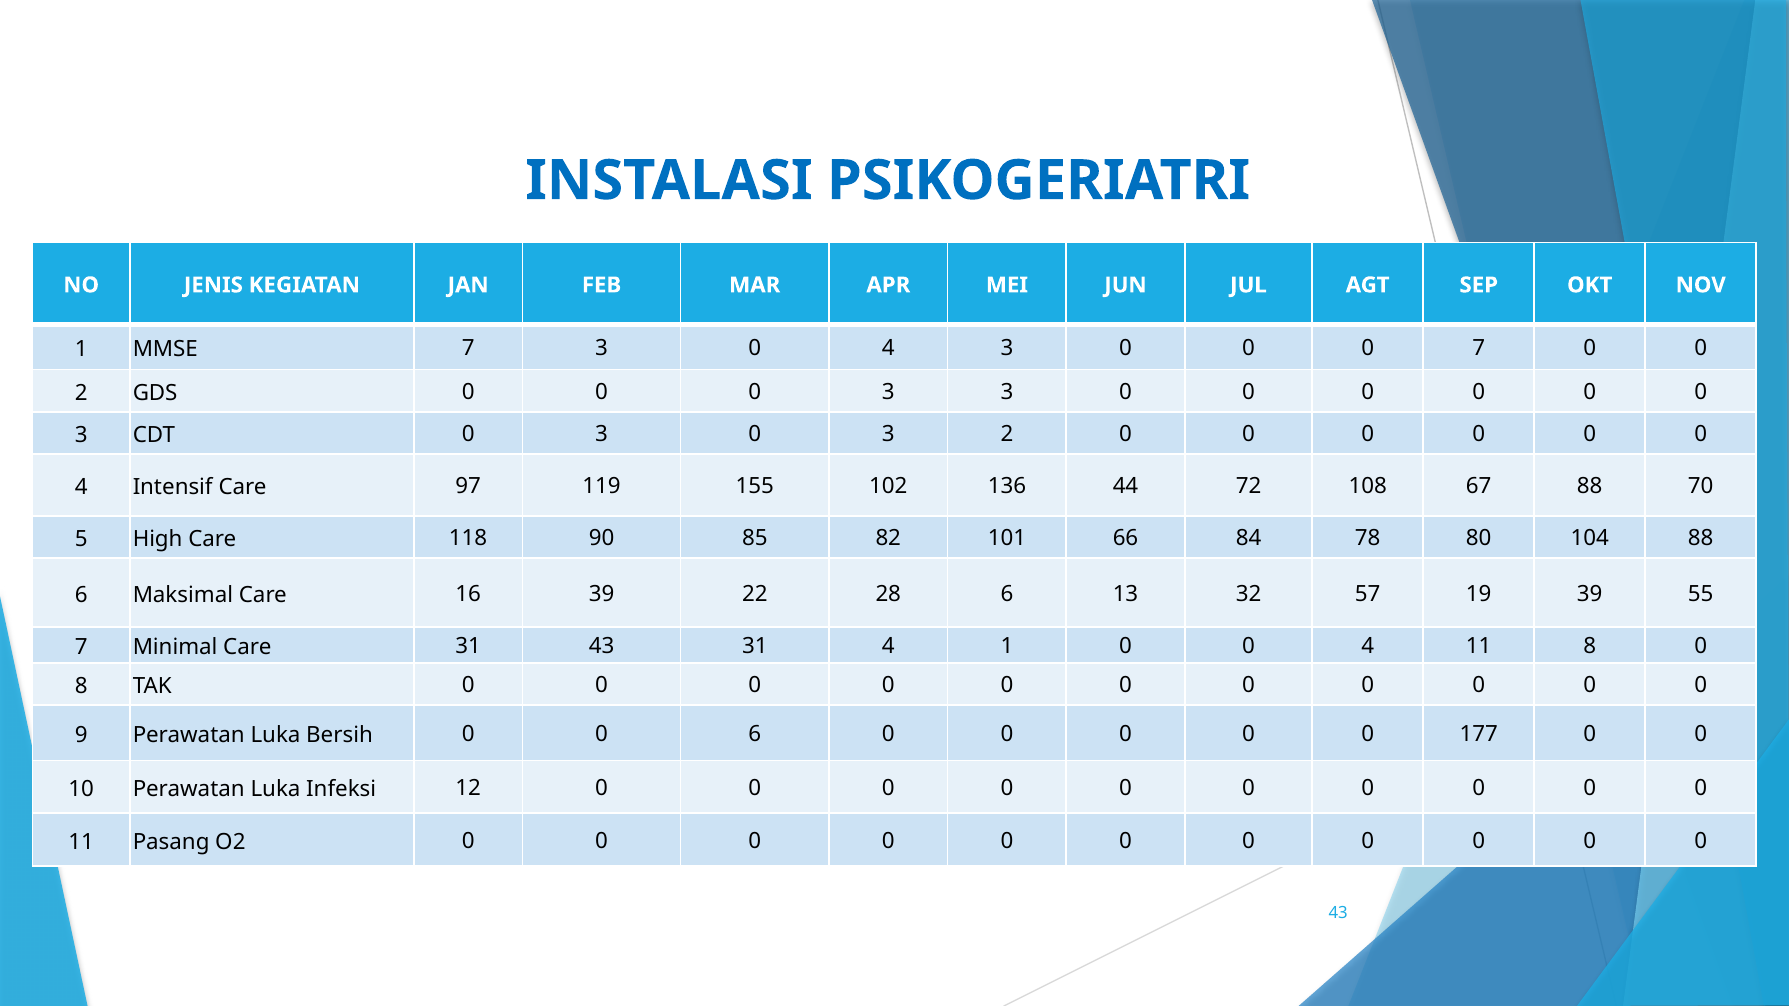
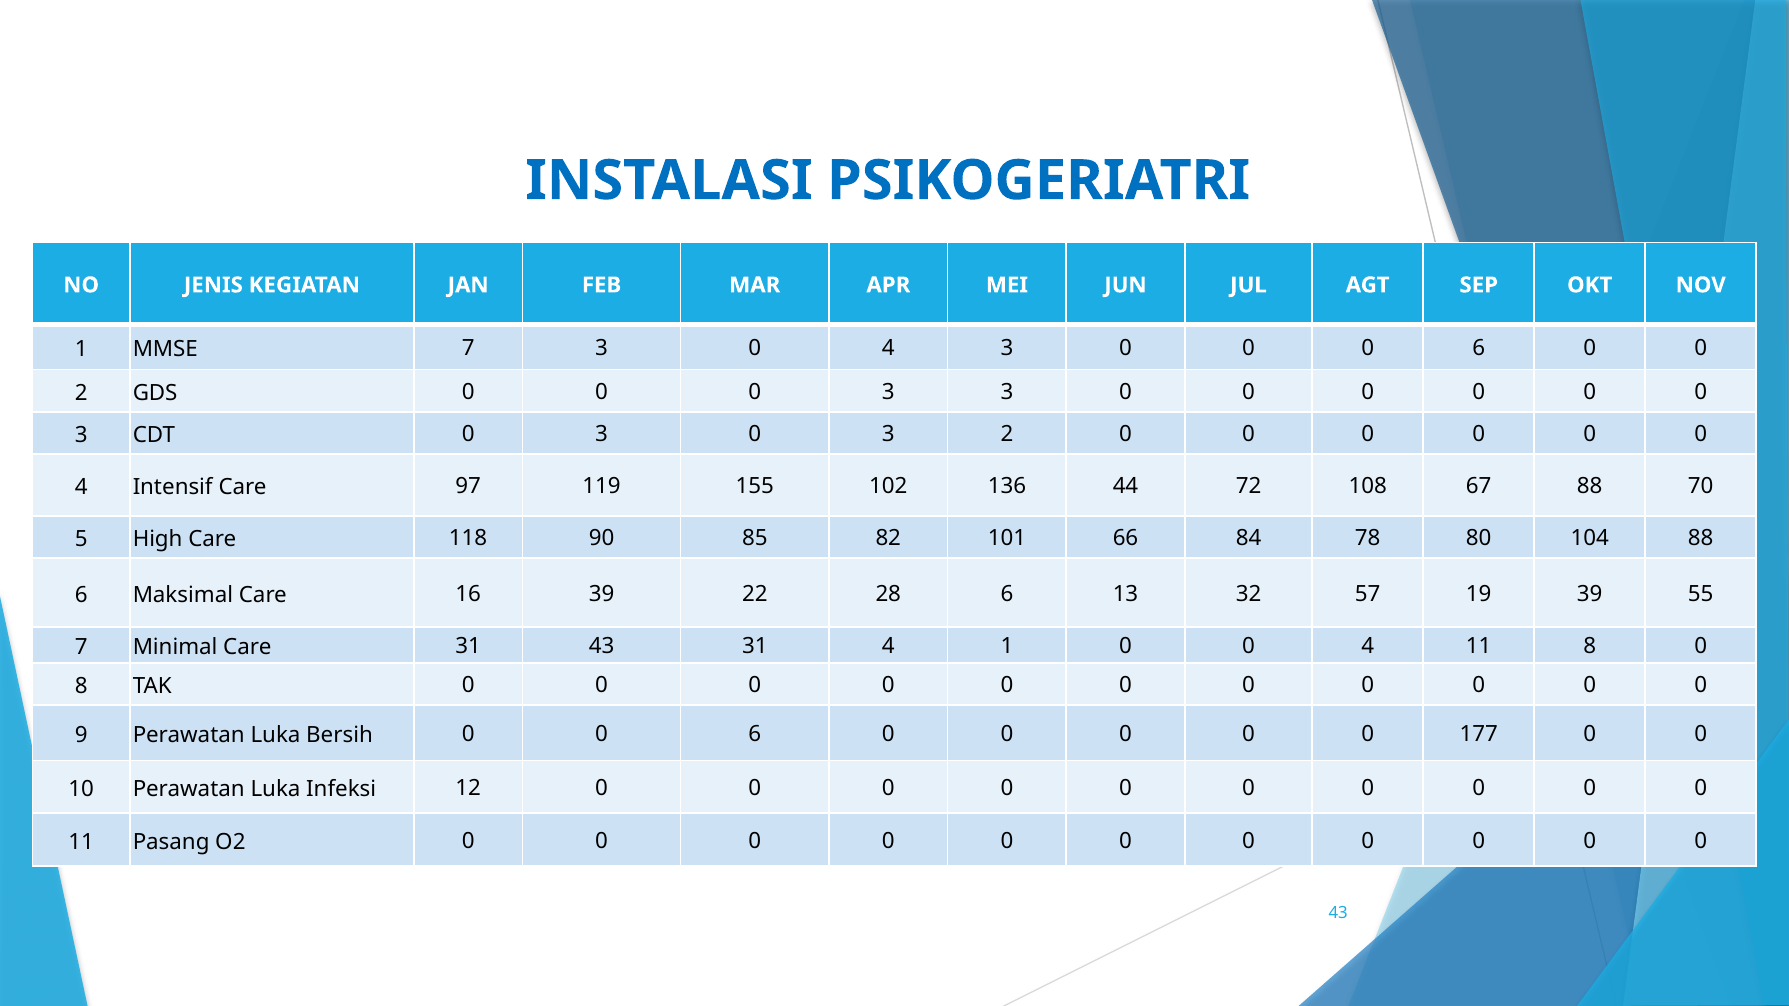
0 0 0 7: 7 -> 6
